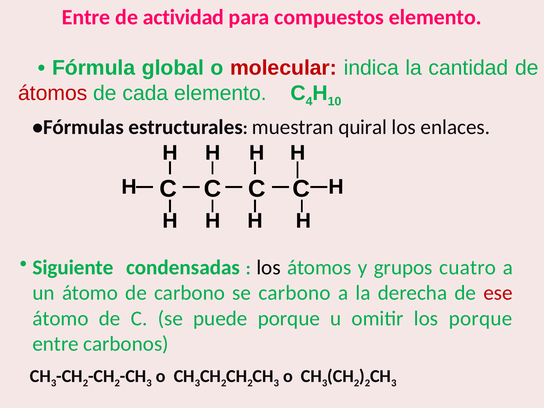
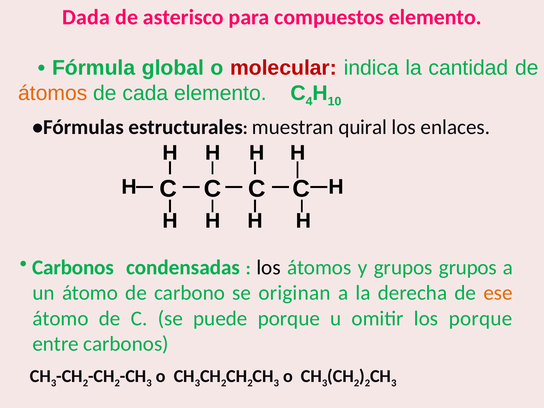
Entre at (86, 17): Entre -> Dada
actividad: actividad -> asterisco
átomos at (53, 93) colour: red -> orange
Siguiente at (73, 268): Siguiente -> Carbonos
grupos cuatro: cuatro -> grupos
se carbono: carbono -> originan
ese colour: red -> orange
